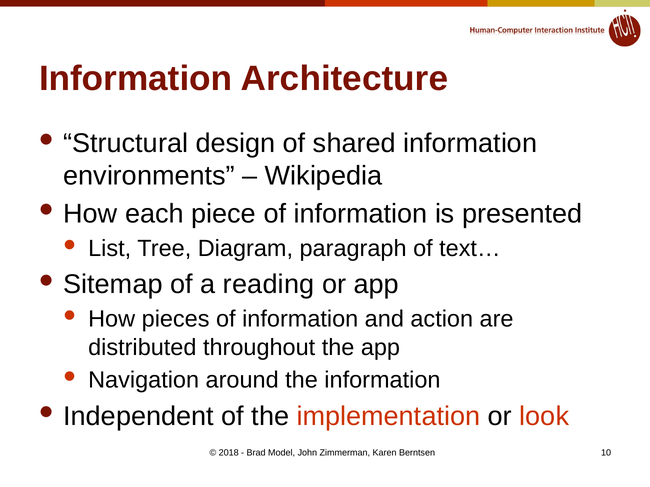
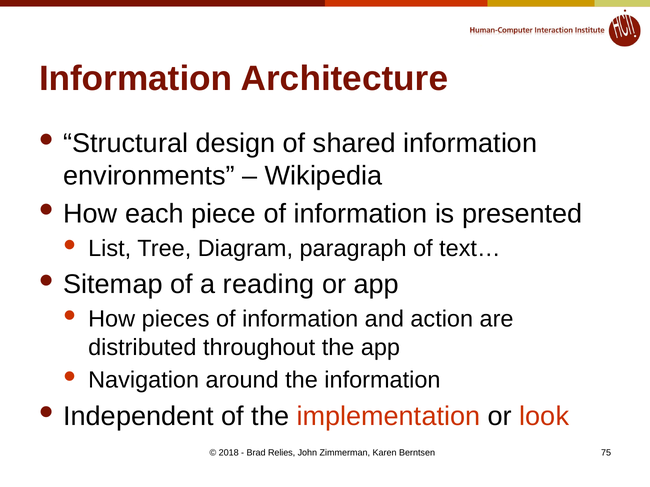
Model: Model -> Relies
10: 10 -> 75
